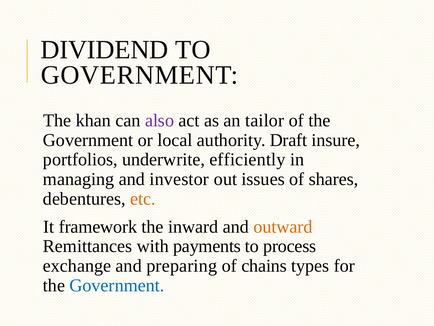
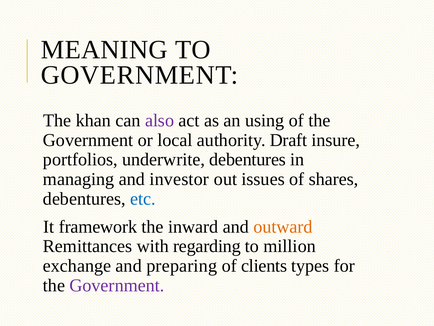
DIVIDEND: DIVIDEND -> MEANING
tailor: tailor -> using
underwrite efficiently: efficiently -> debentures
etc colour: orange -> blue
payments: payments -> regarding
process: process -> million
chains: chains -> clients
Government at (117, 285) colour: blue -> purple
